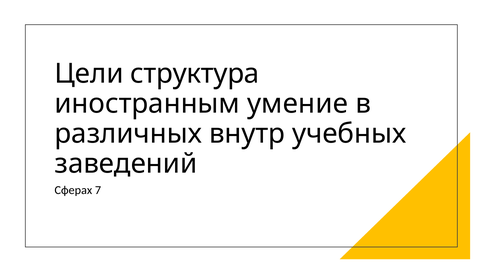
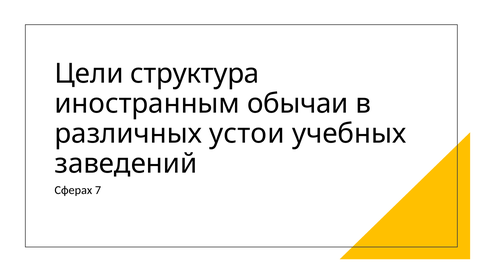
умение: умение -> обычаи
внутр: внутр -> устои
